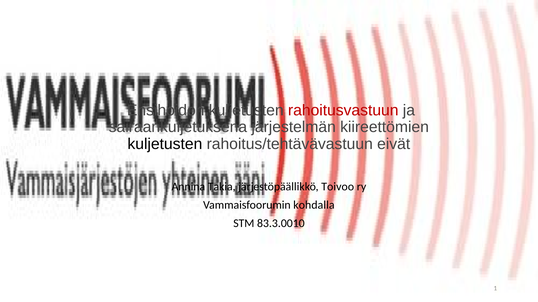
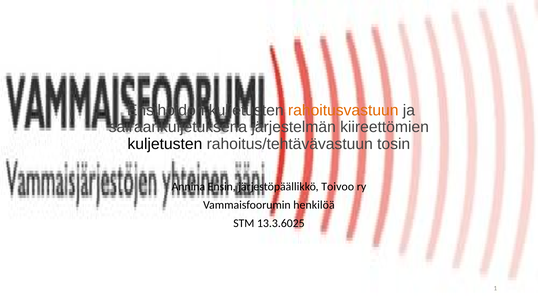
rahoitusvastuun colour: red -> orange
eivät: eivät -> tosin
Takia: Takia -> Ensin
kohdalla: kohdalla -> henkilöä
83.3.0010: 83.3.0010 -> 13.3.6025
